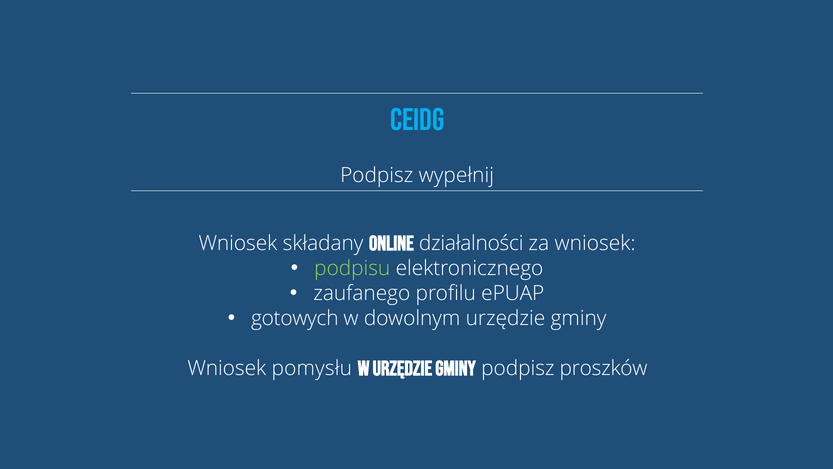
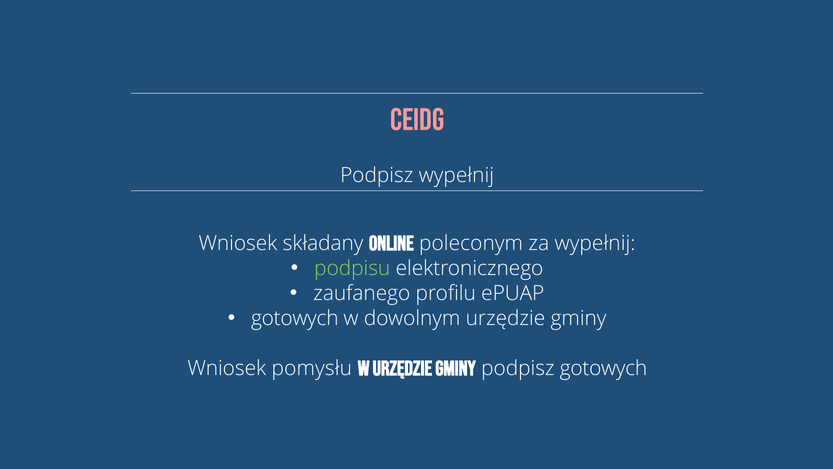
CEIDG colour: light blue -> pink
działalności: działalności -> poleconym
za wniosek: wniosek -> wypełnij
podpisz proszków: proszków -> gotowych
